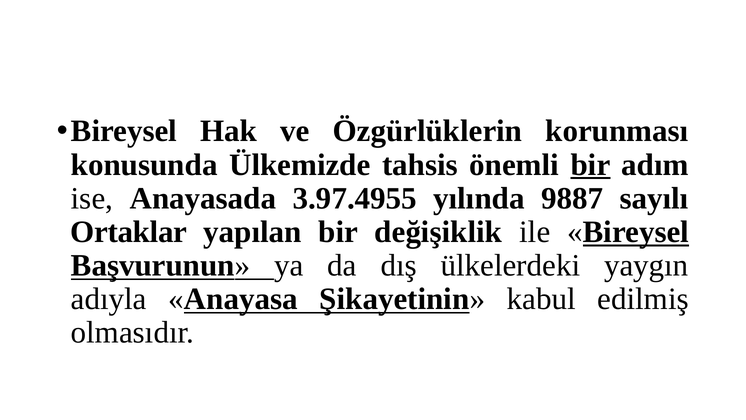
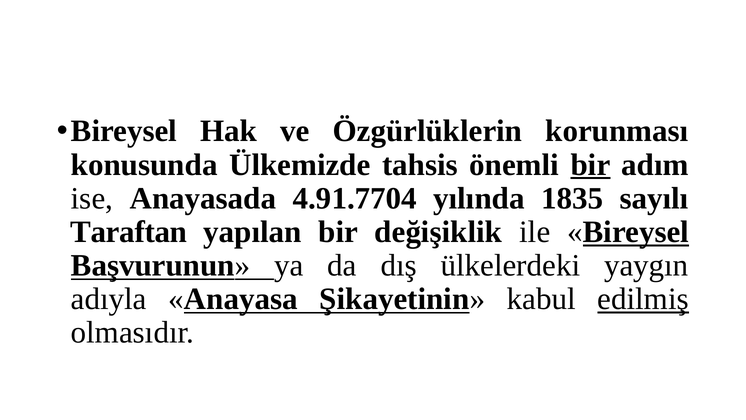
3.97.4955: 3.97.4955 -> 4.91.7704
9887: 9887 -> 1835
Ortaklar: Ortaklar -> Taraftan
edilmiş underline: none -> present
